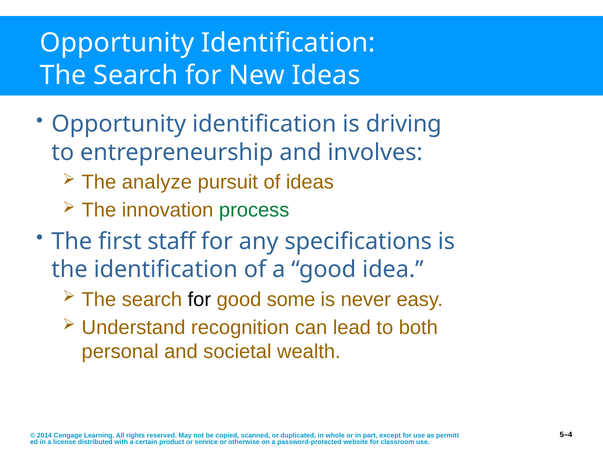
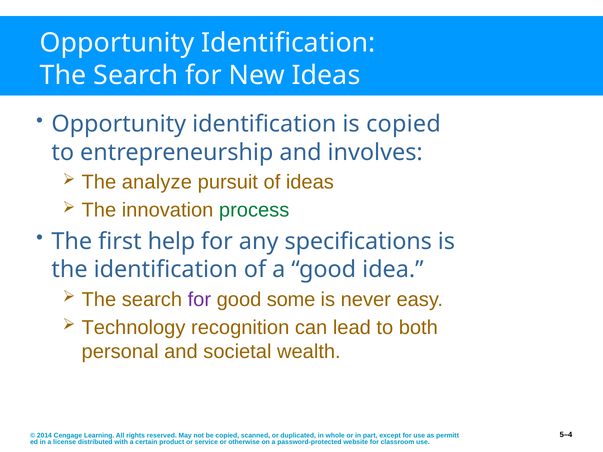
is driving: driving -> copied
staff: staff -> help
for at (199, 300) colour: black -> purple
Understand: Understand -> Technology
